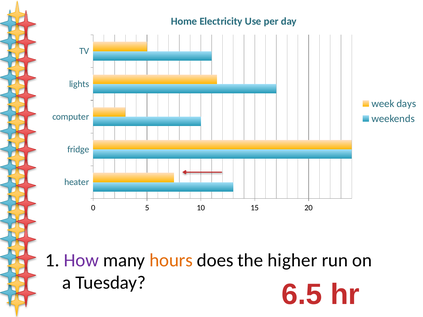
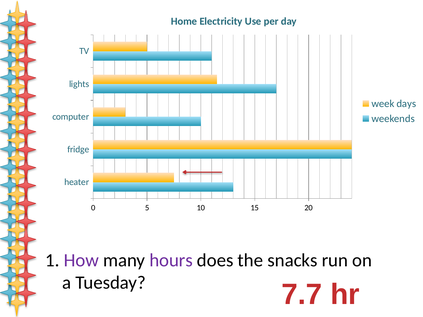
hours colour: orange -> purple
higher: higher -> snacks
6.5: 6.5 -> 7.7
